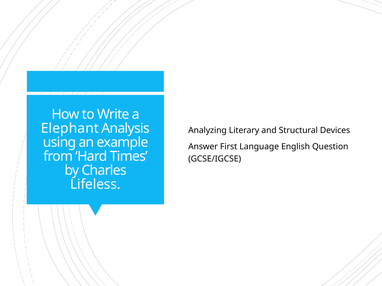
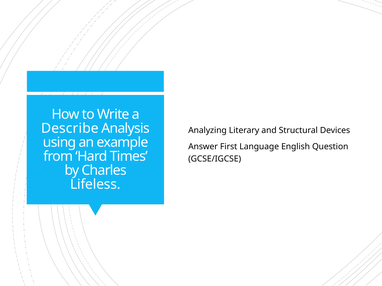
Elephant: Elephant -> Describe
